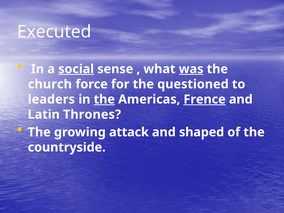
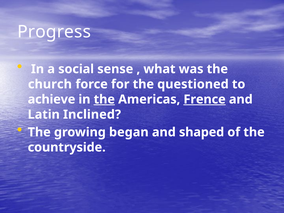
Executed: Executed -> Progress
social underline: present -> none
was underline: present -> none
leaders: leaders -> achieve
Thrones: Thrones -> Inclined
attack: attack -> began
